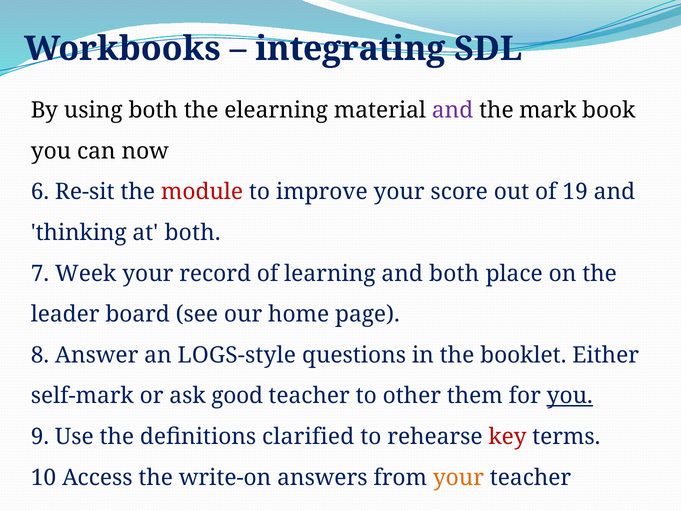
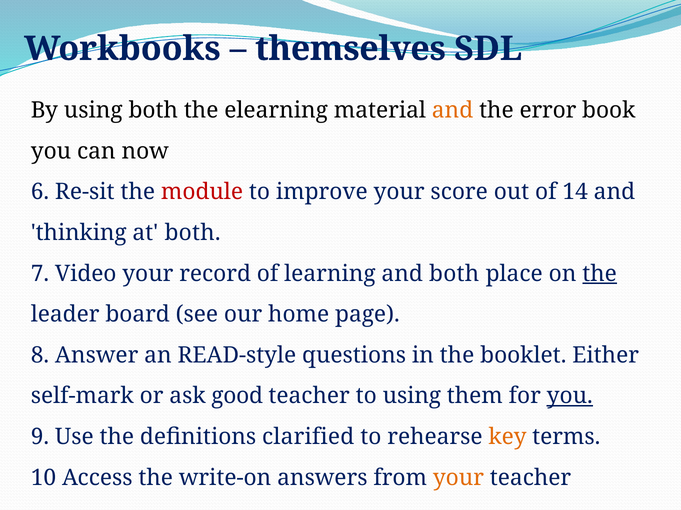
integrating: integrating -> themselves
and at (453, 111) colour: purple -> orange
mark: mark -> error
19: 19 -> 14
Week: Week -> Video
the at (600, 274) underline: none -> present
LOGS-style: LOGS-style -> READ-style
to other: other -> using
key colour: red -> orange
